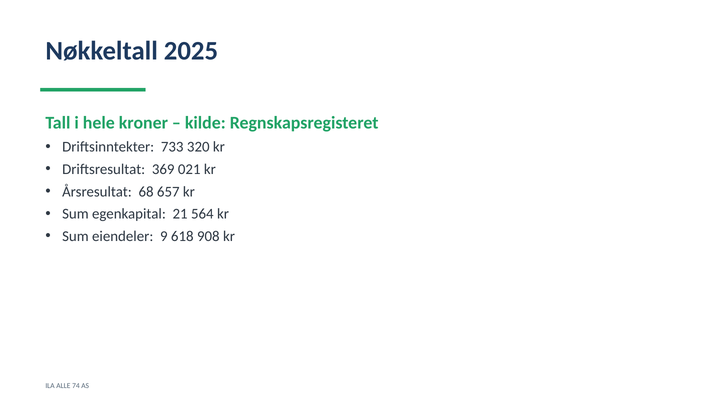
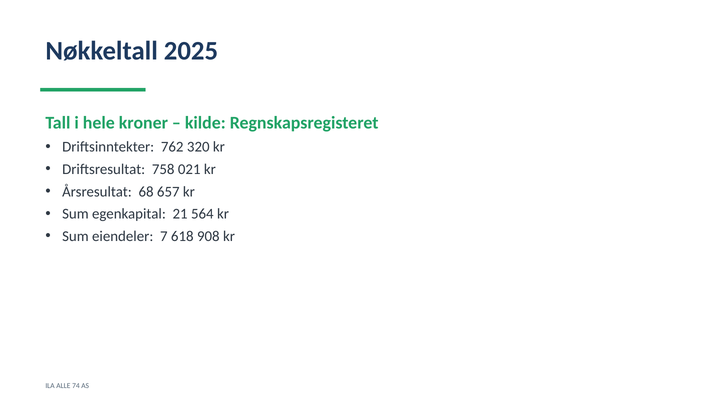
733: 733 -> 762
369: 369 -> 758
9: 9 -> 7
